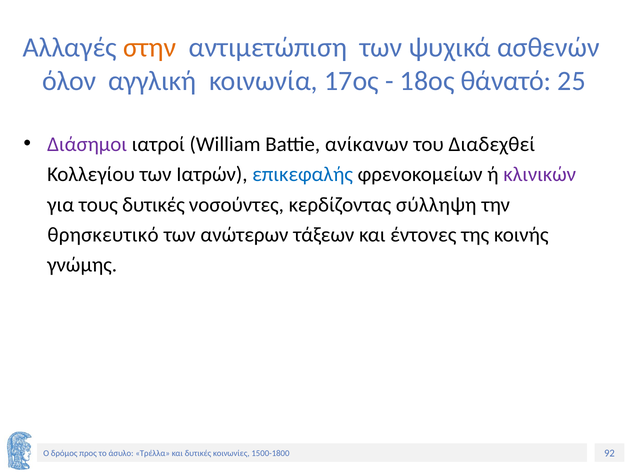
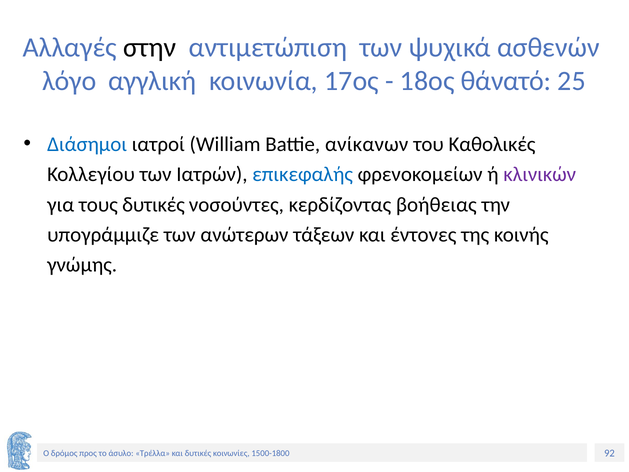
στην colour: orange -> black
όλον: όλον -> λόγο
Διάσημοι colour: purple -> blue
Διαδεχθεί: Διαδεχθεί -> Καθολικές
σύλληψη: σύλληψη -> βοήθειας
θρησκευτικό: θρησκευτικό -> υπογράμμιζε
